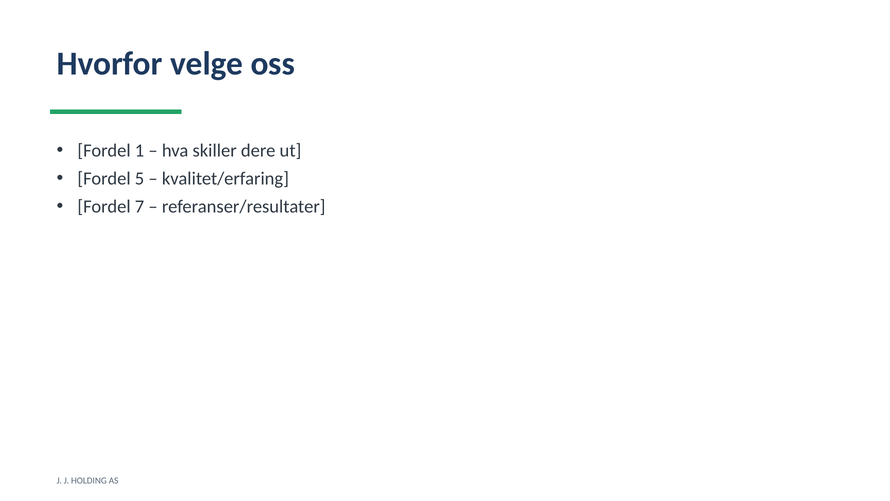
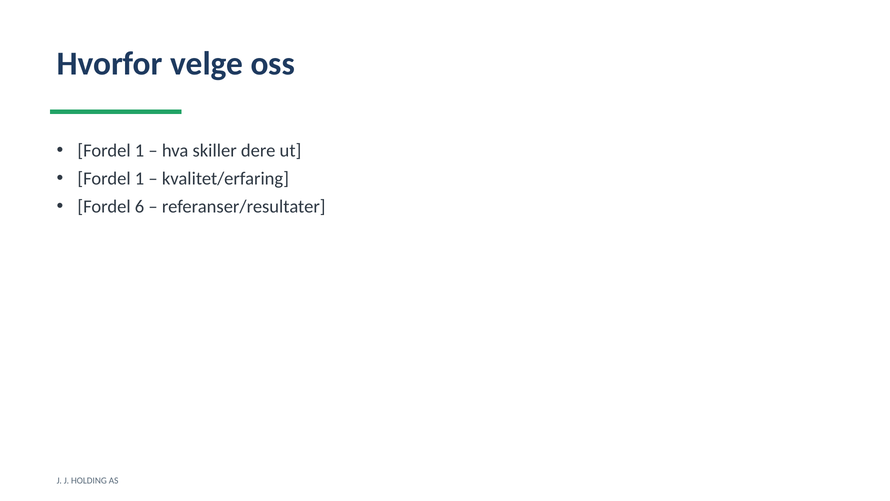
5 at (140, 179): 5 -> 1
7: 7 -> 6
